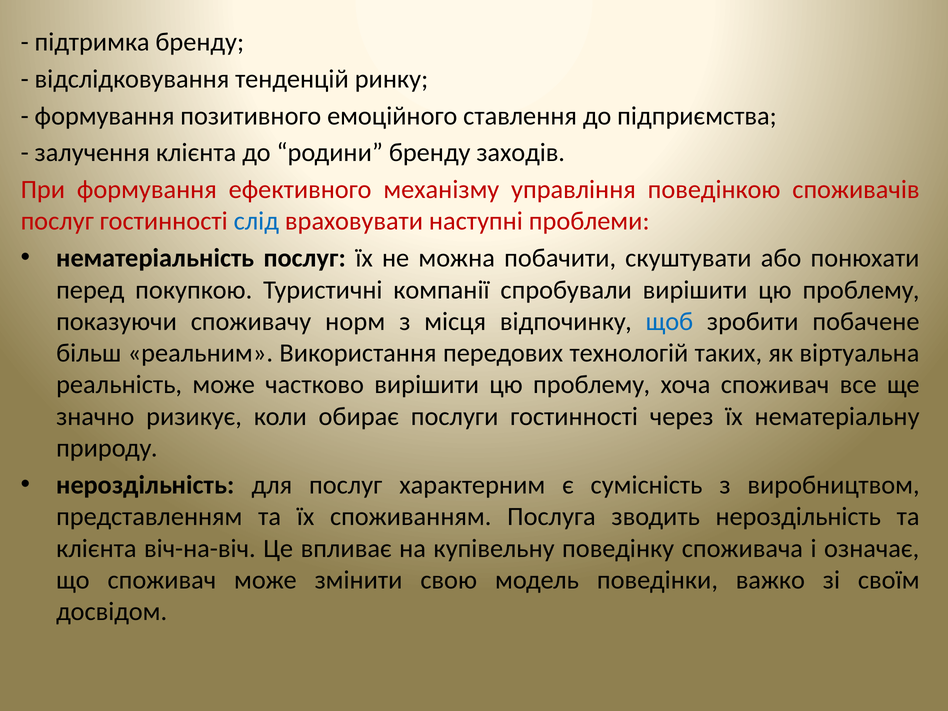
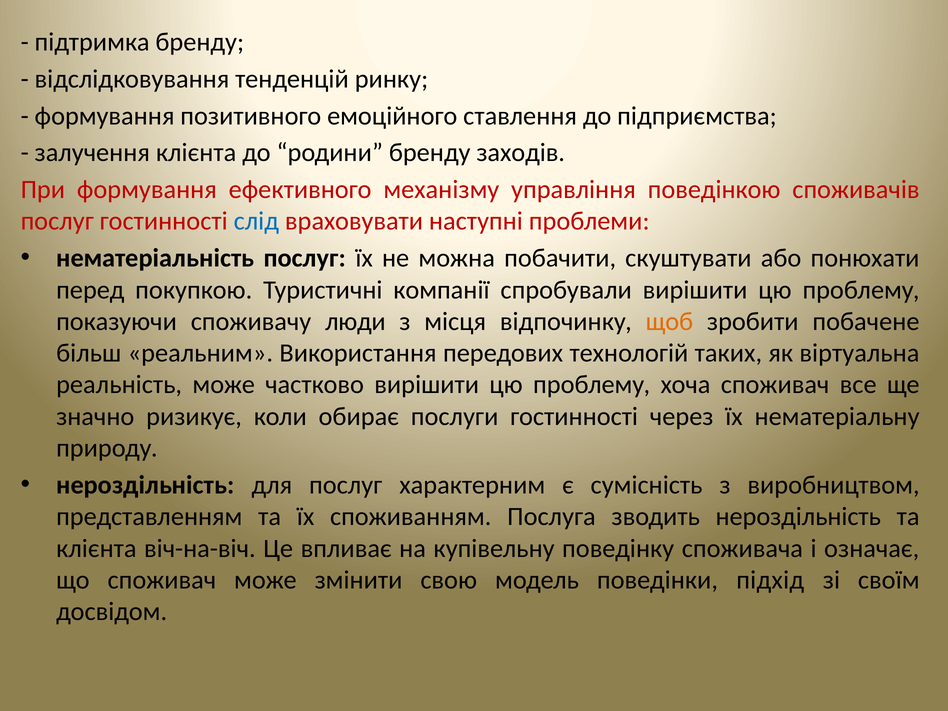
норм: норм -> люди
щоб colour: blue -> orange
важко: важко -> підхід
